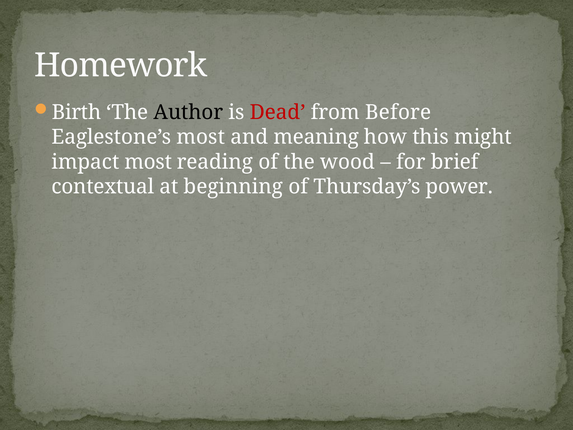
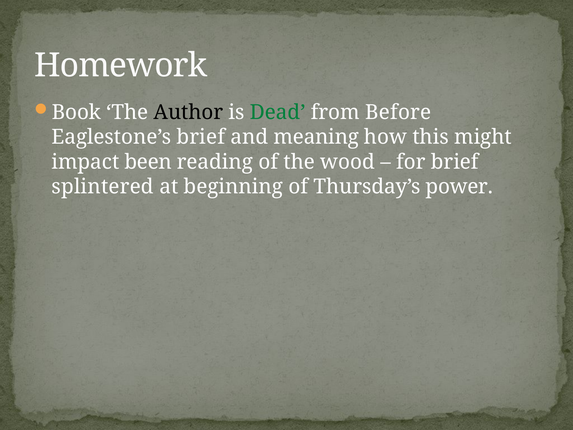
Birth: Birth -> Book
Dead colour: red -> green
Eaglestone’s most: most -> brief
impact most: most -> been
contextual: contextual -> splintered
